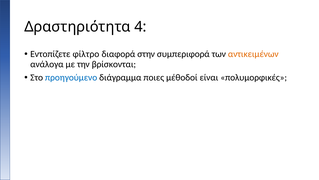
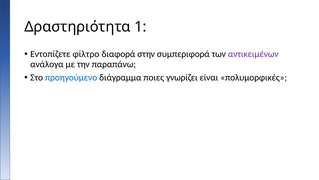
4: 4 -> 1
αντικειμένων colour: orange -> purple
βρίσκονται: βρίσκονται -> παραπάνω
μέθοδοί: μέθοδοί -> γνωρίζει
